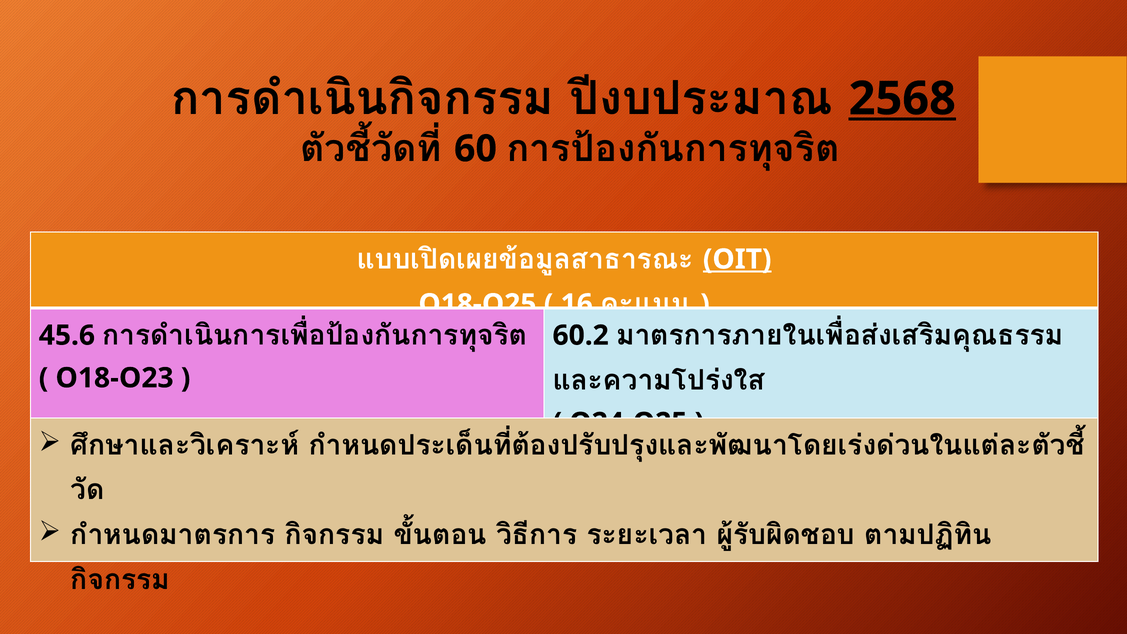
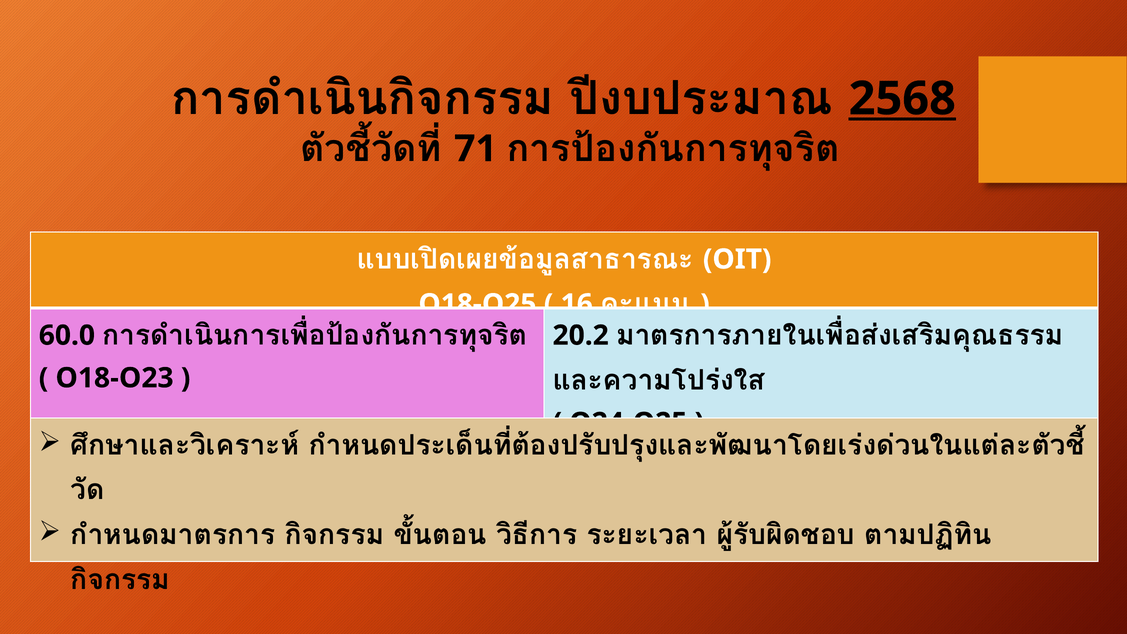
60: 60 -> 71
OIT underline: present -> none
45.6: 45.6 -> 60.0
60.2: 60.2 -> 20.2
